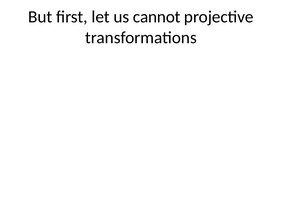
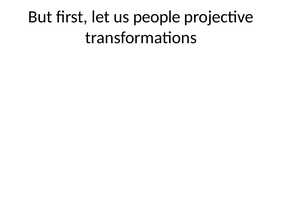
cannot: cannot -> people
